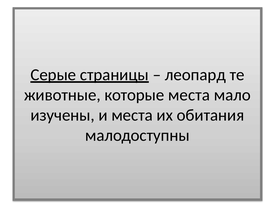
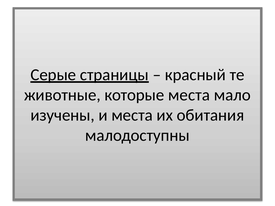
леопард: леопард -> красный
